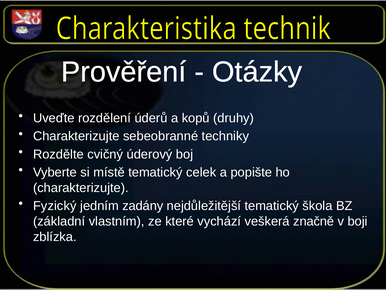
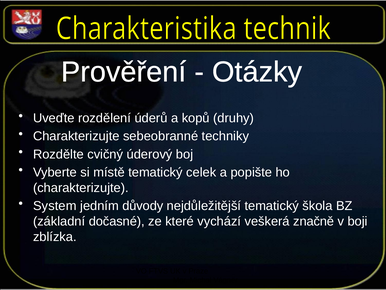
Fyzický: Fyzický -> System
zadány: zadány -> důvody
vlastním: vlastním -> dočasné
